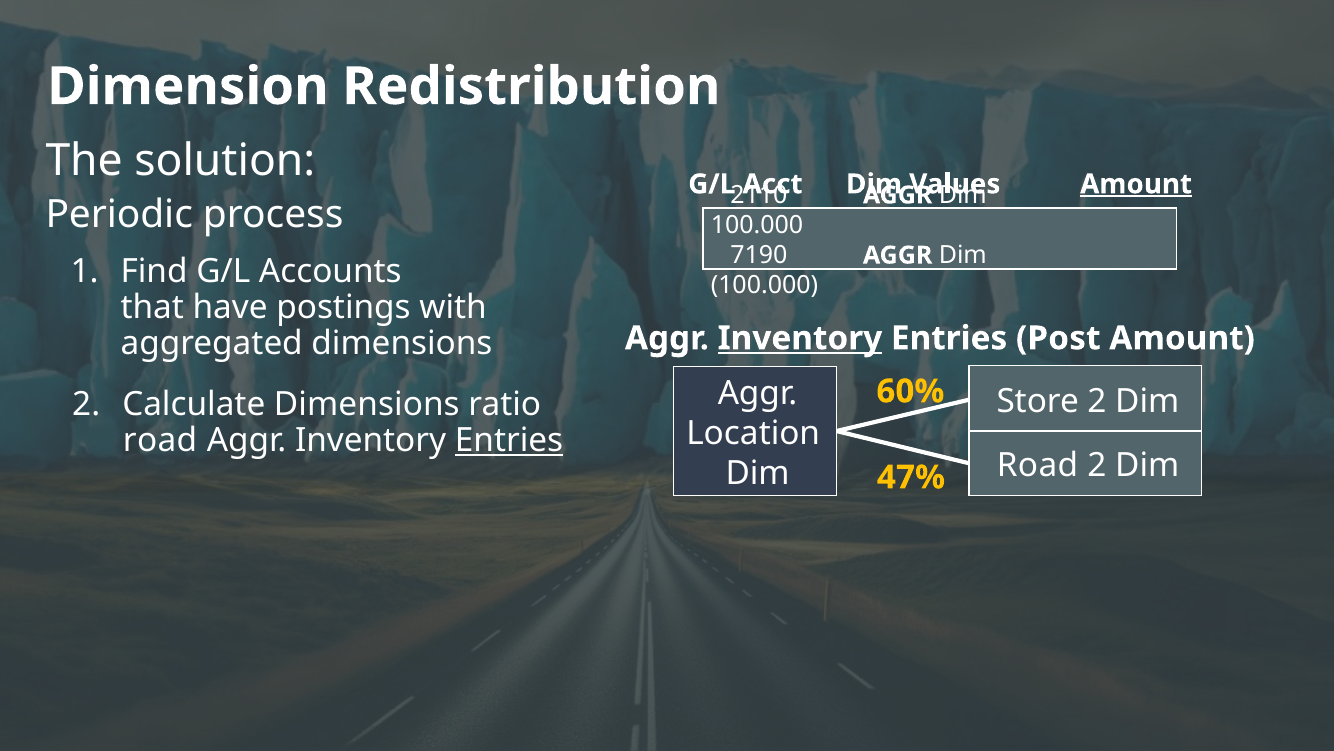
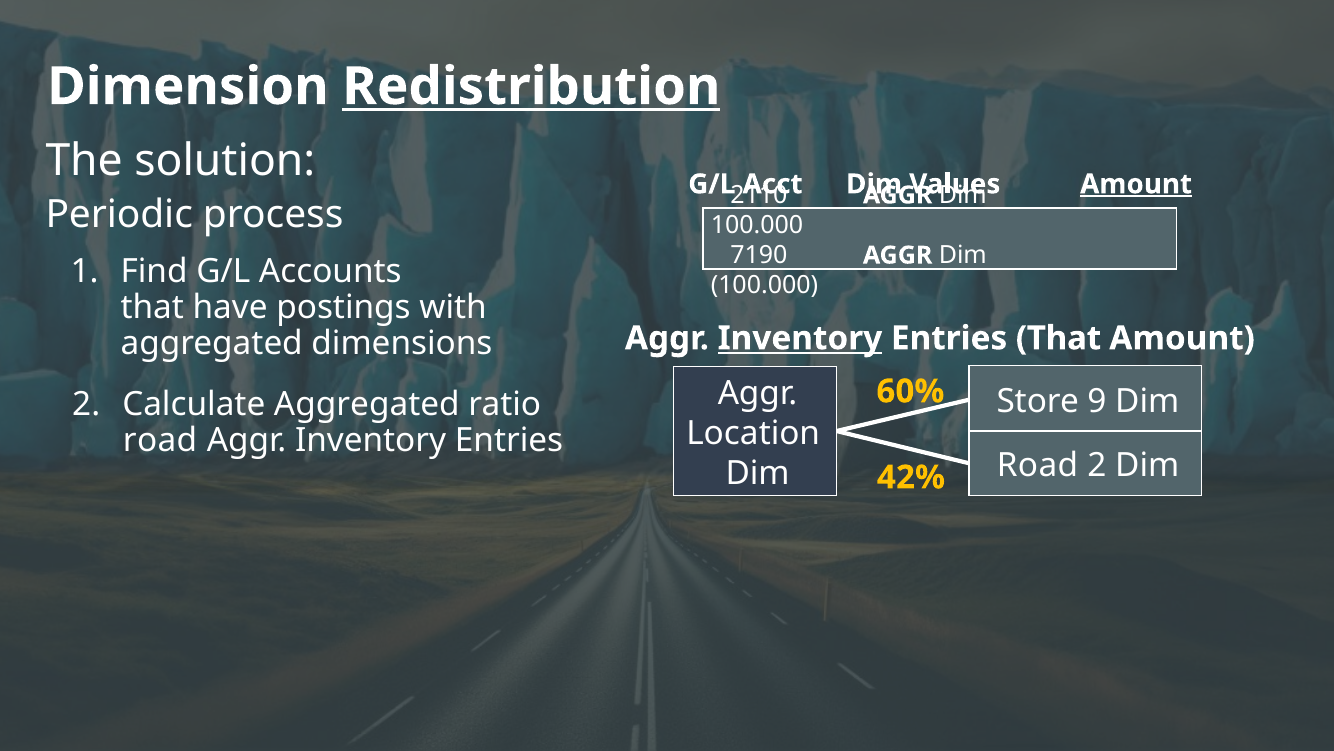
Redistribution underline: none -> present
Entries Post: Post -> That
Store 2: 2 -> 9
Calculate Dimensions: Dimensions -> Aggregated
Entries at (509, 441) underline: present -> none
47%: 47% -> 42%
